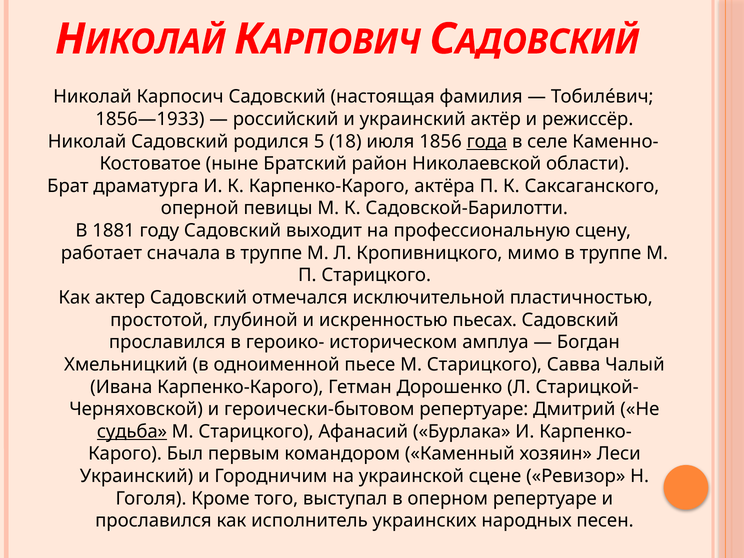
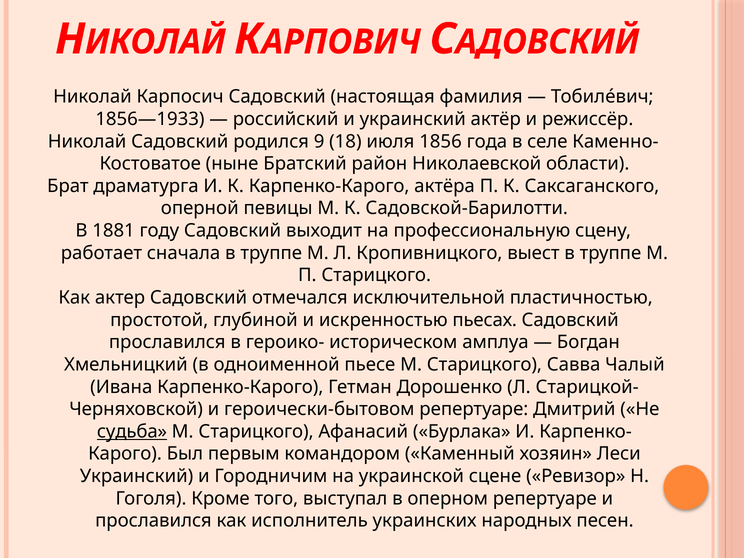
5: 5 -> 9
года underline: present -> none
мимо: мимо -> выест
